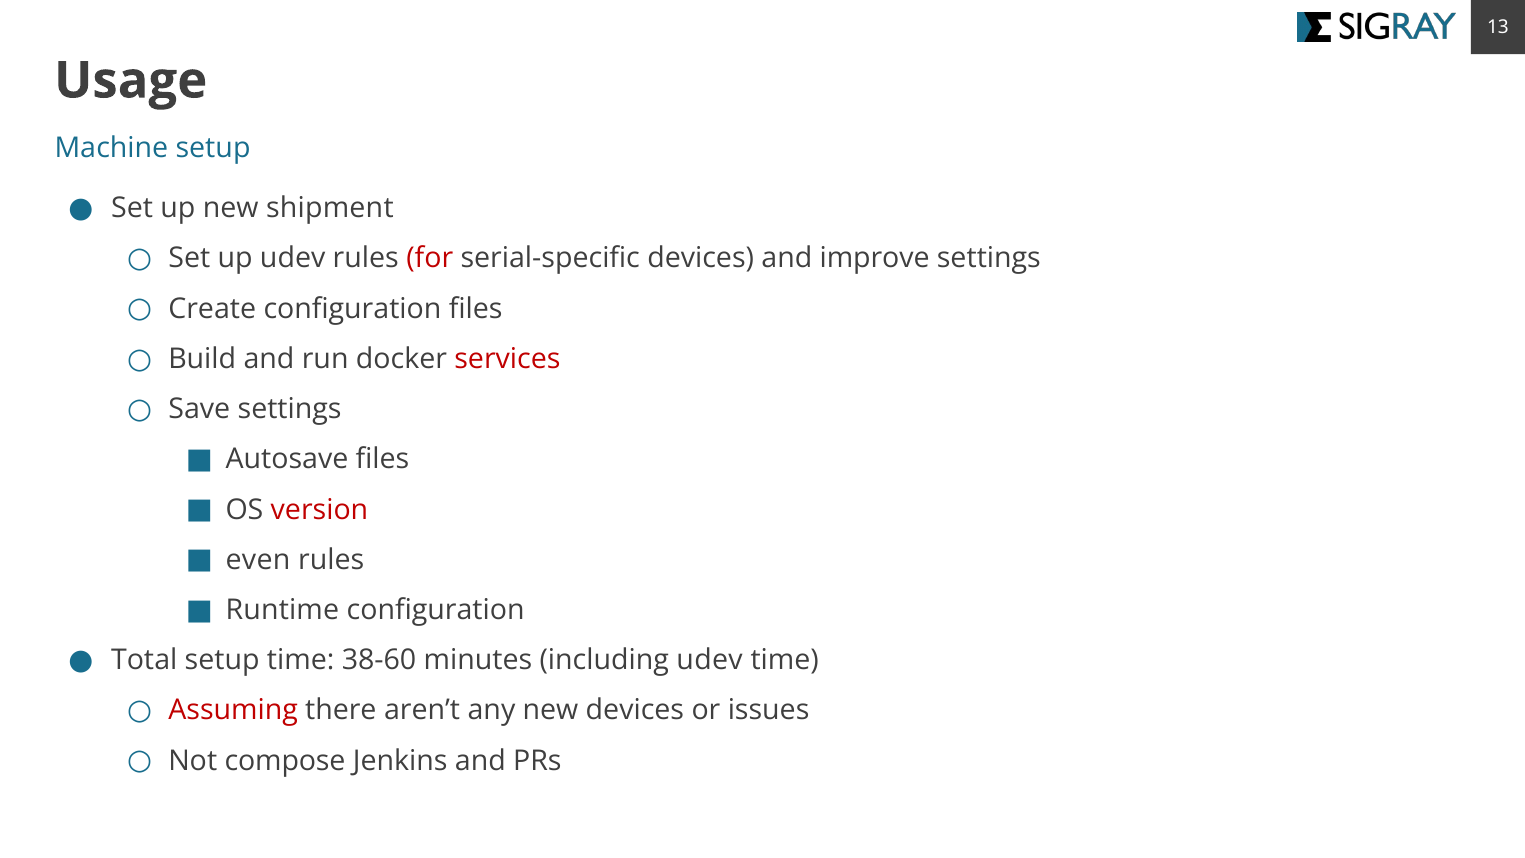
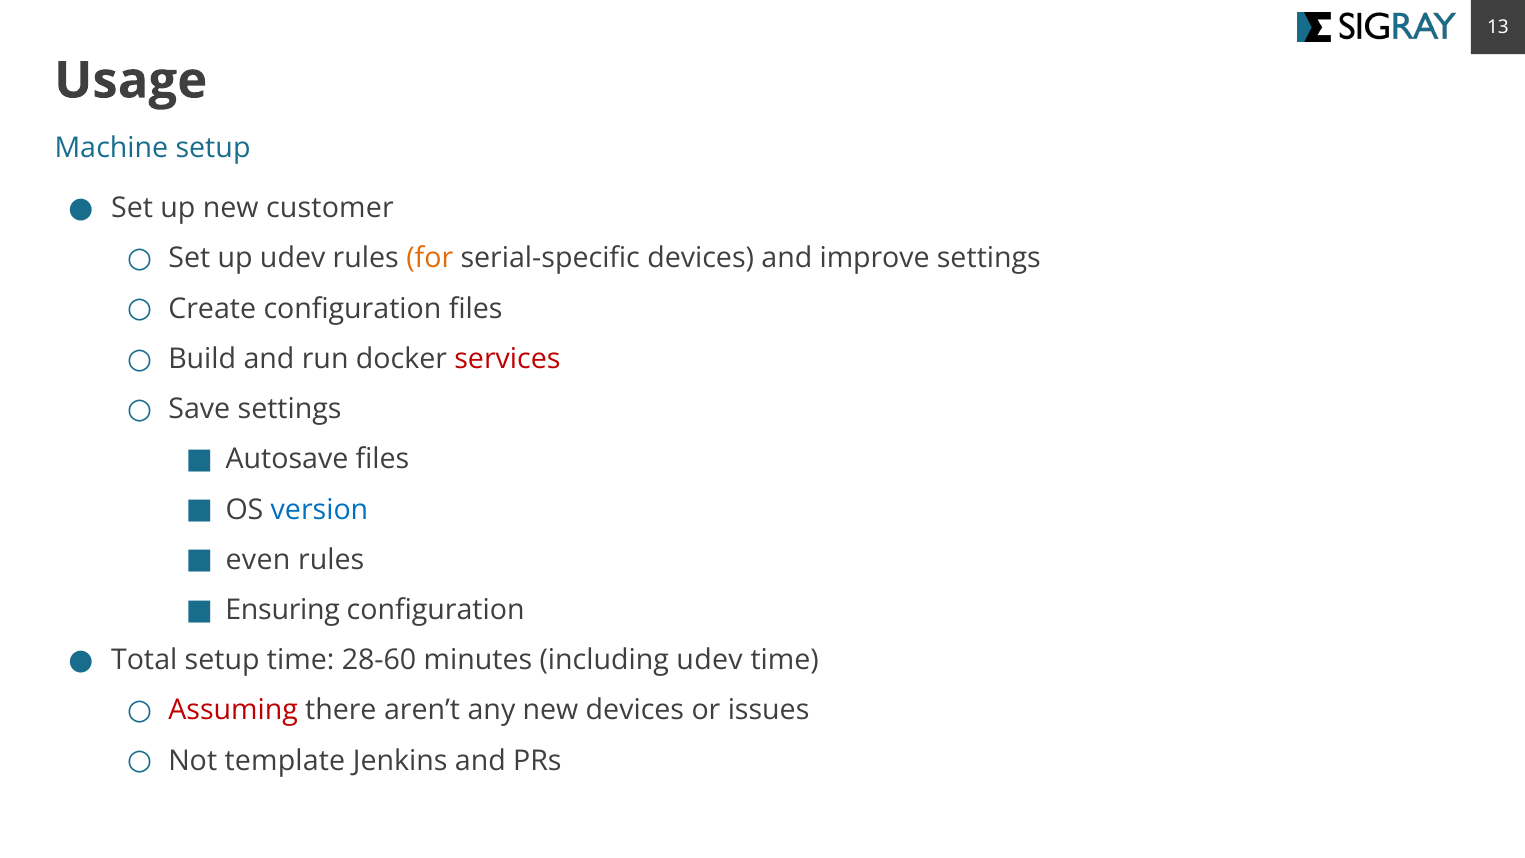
shipment: shipment -> customer
for colour: red -> orange
version colour: red -> blue
Runtime: Runtime -> Ensuring
38-60: 38-60 -> 28-60
compose: compose -> template
